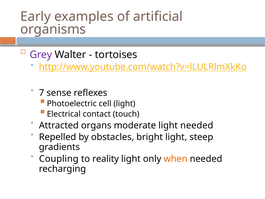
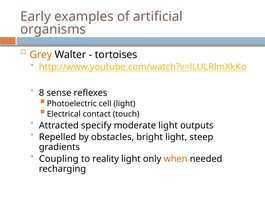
Grey colour: purple -> orange
7: 7 -> 8
organs: organs -> specify
light needed: needed -> outputs
